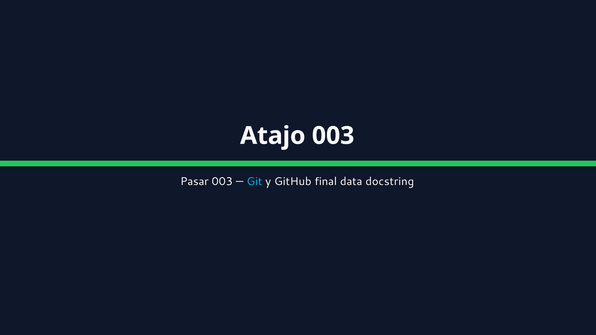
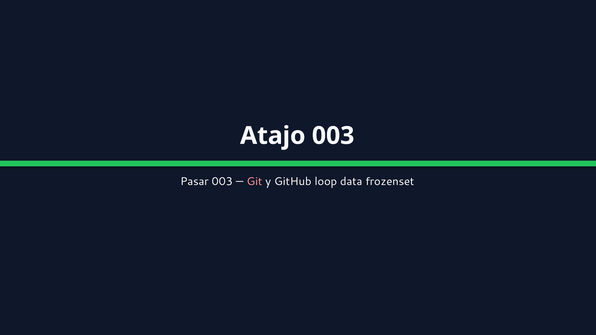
Git colour: light blue -> pink
final: final -> loop
docstring: docstring -> frozenset
